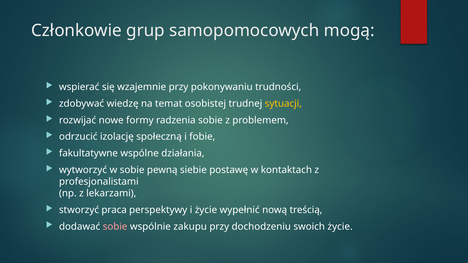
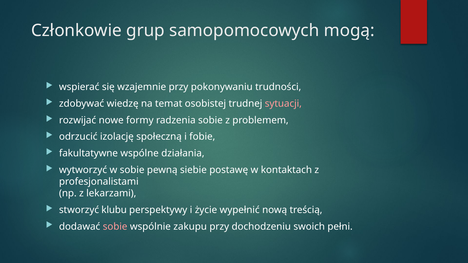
sytuacji colour: yellow -> pink
praca: praca -> klubu
swoich życie: życie -> pełni
